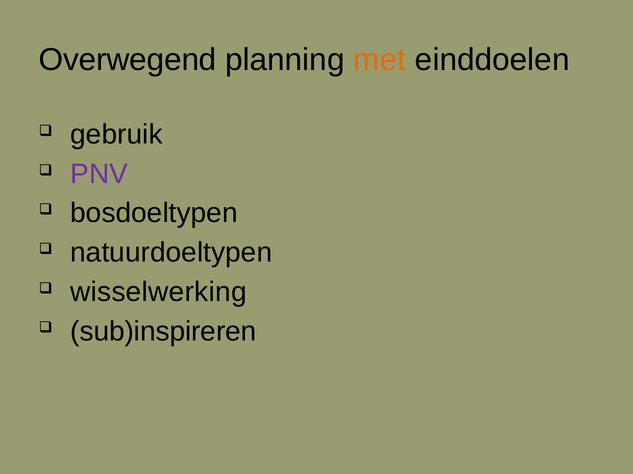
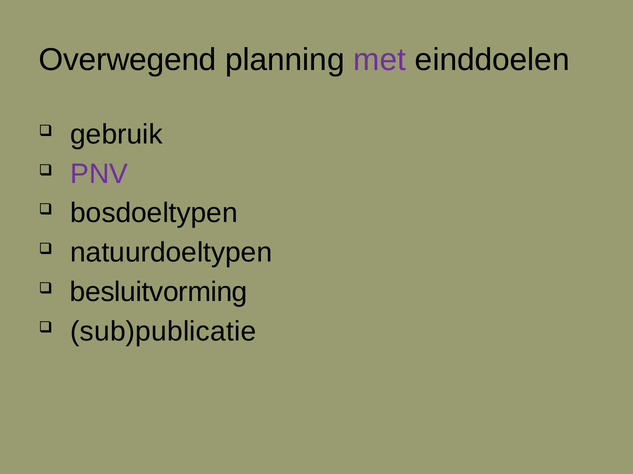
met colour: orange -> purple
wisselwerking: wisselwerking -> besluitvorming
sub)inspireren: sub)inspireren -> sub)publicatie
